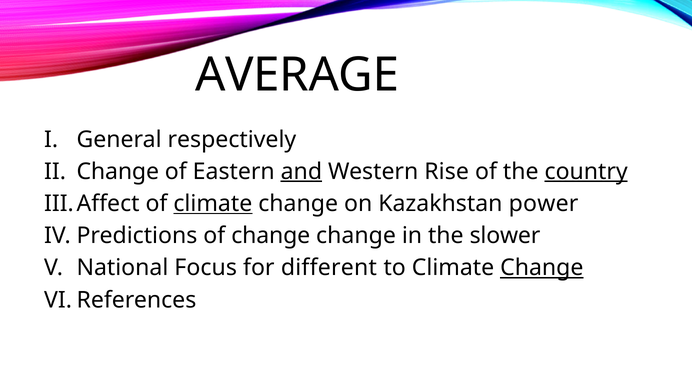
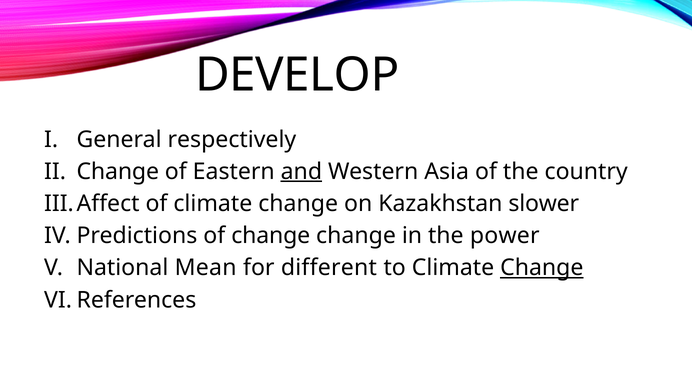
AVERAGE: AVERAGE -> DEVELOP
Rise: Rise -> Asia
country underline: present -> none
climate at (213, 204) underline: present -> none
power: power -> slower
slower: slower -> power
Focus: Focus -> Mean
